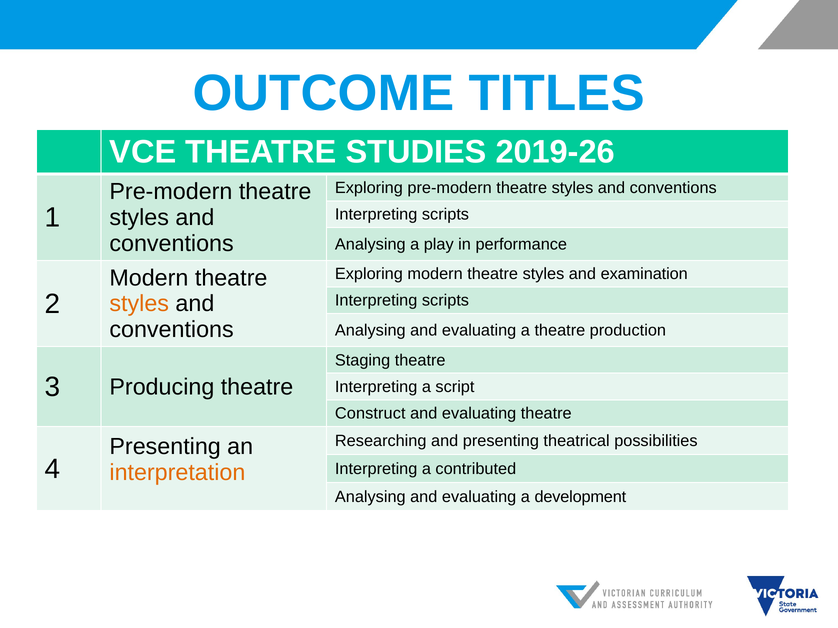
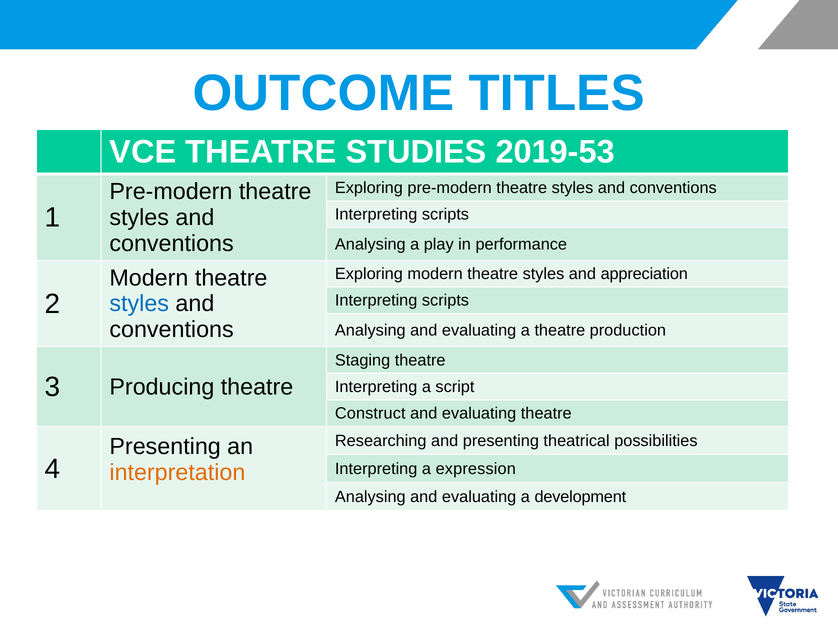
2019-26: 2019-26 -> 2019-53
examination: examination -> appreciation
styles at (139, 304) colour: orange -> blue
contributed: contributed -> expression
